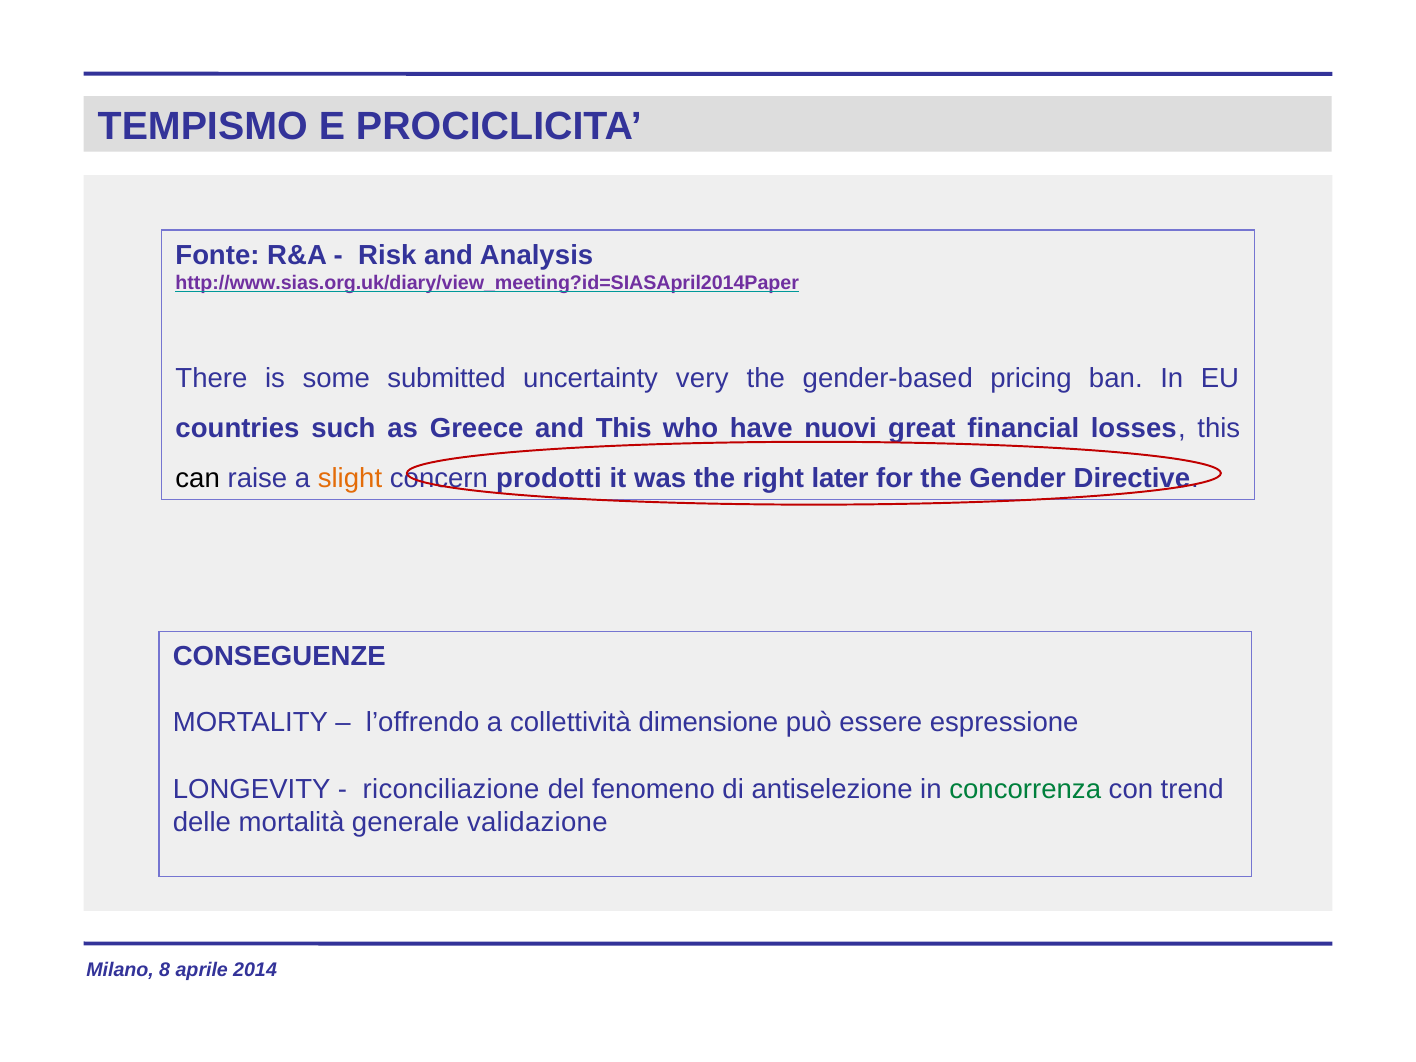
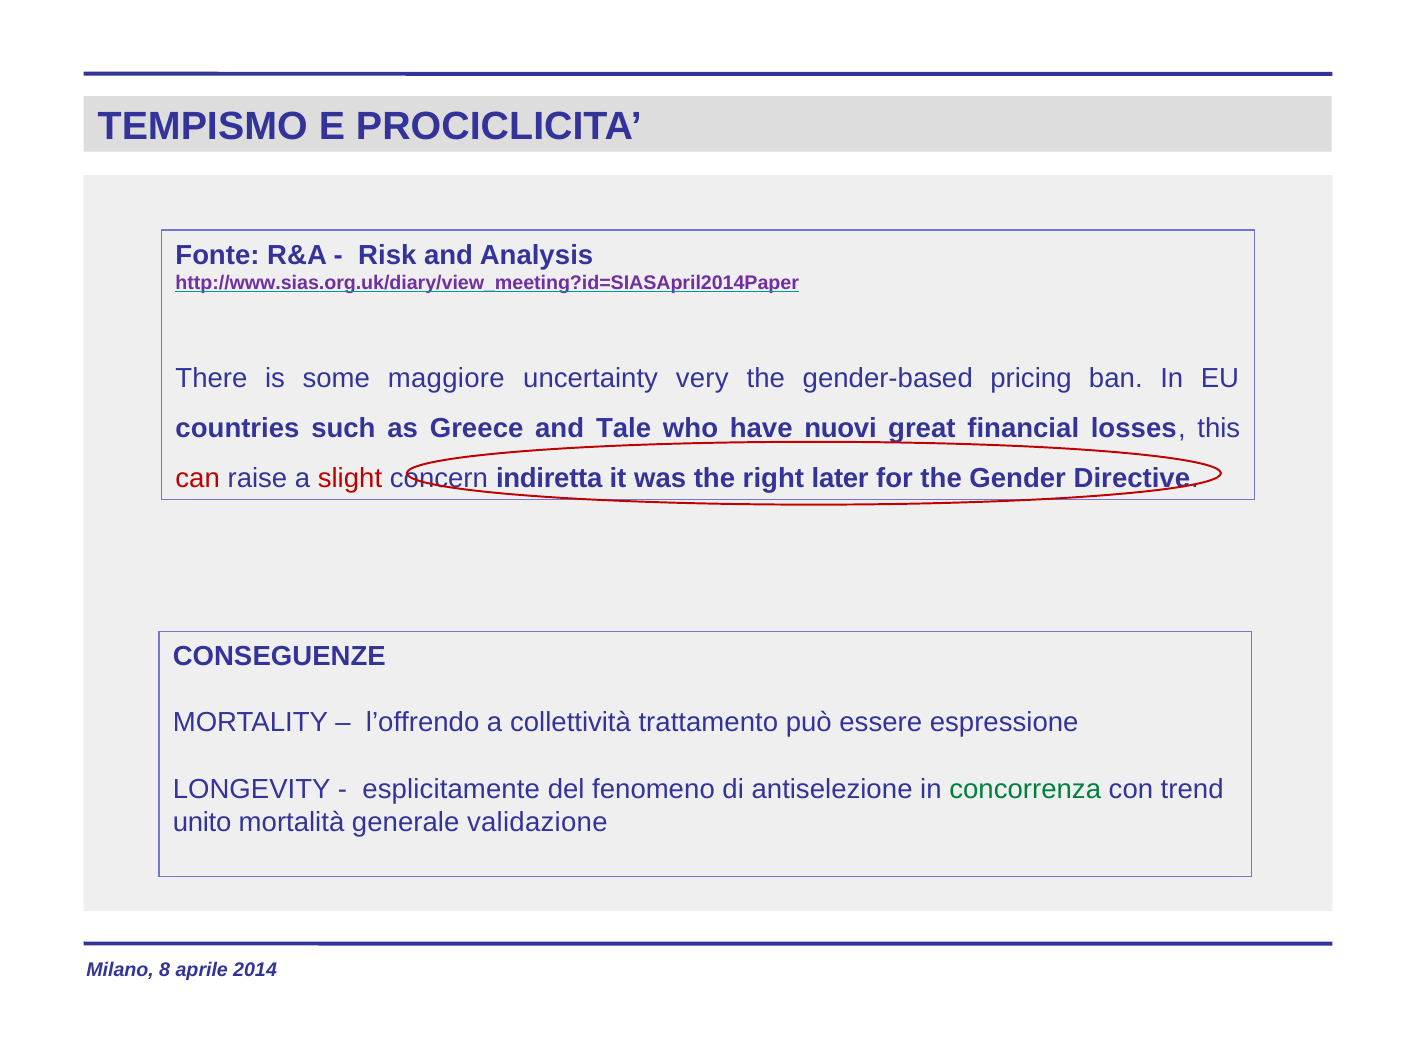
submitted: submitted -> maggiore
and This: This -> Tale
can colour: black -> red
slight colour: orange -> red
prodotti: prodotti -> indiretta
dimensione: dimensione -> trattamento
riconciliazione: riconciliazione -> esplicitamente
delle: delle -> unito
